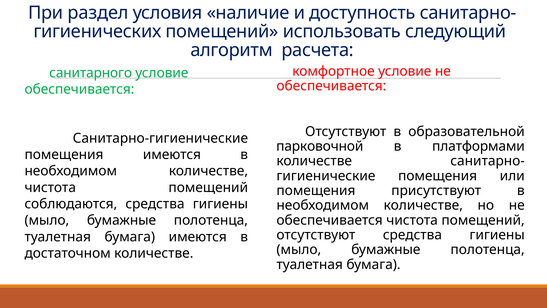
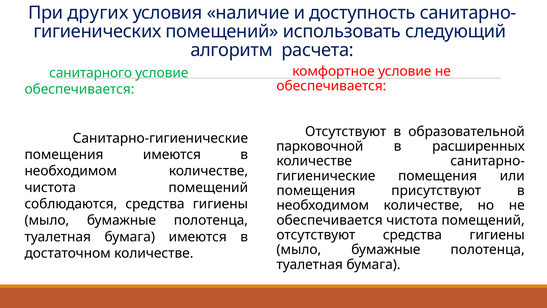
раздел: раздел -> других
платформами: платформами -> расширенных
